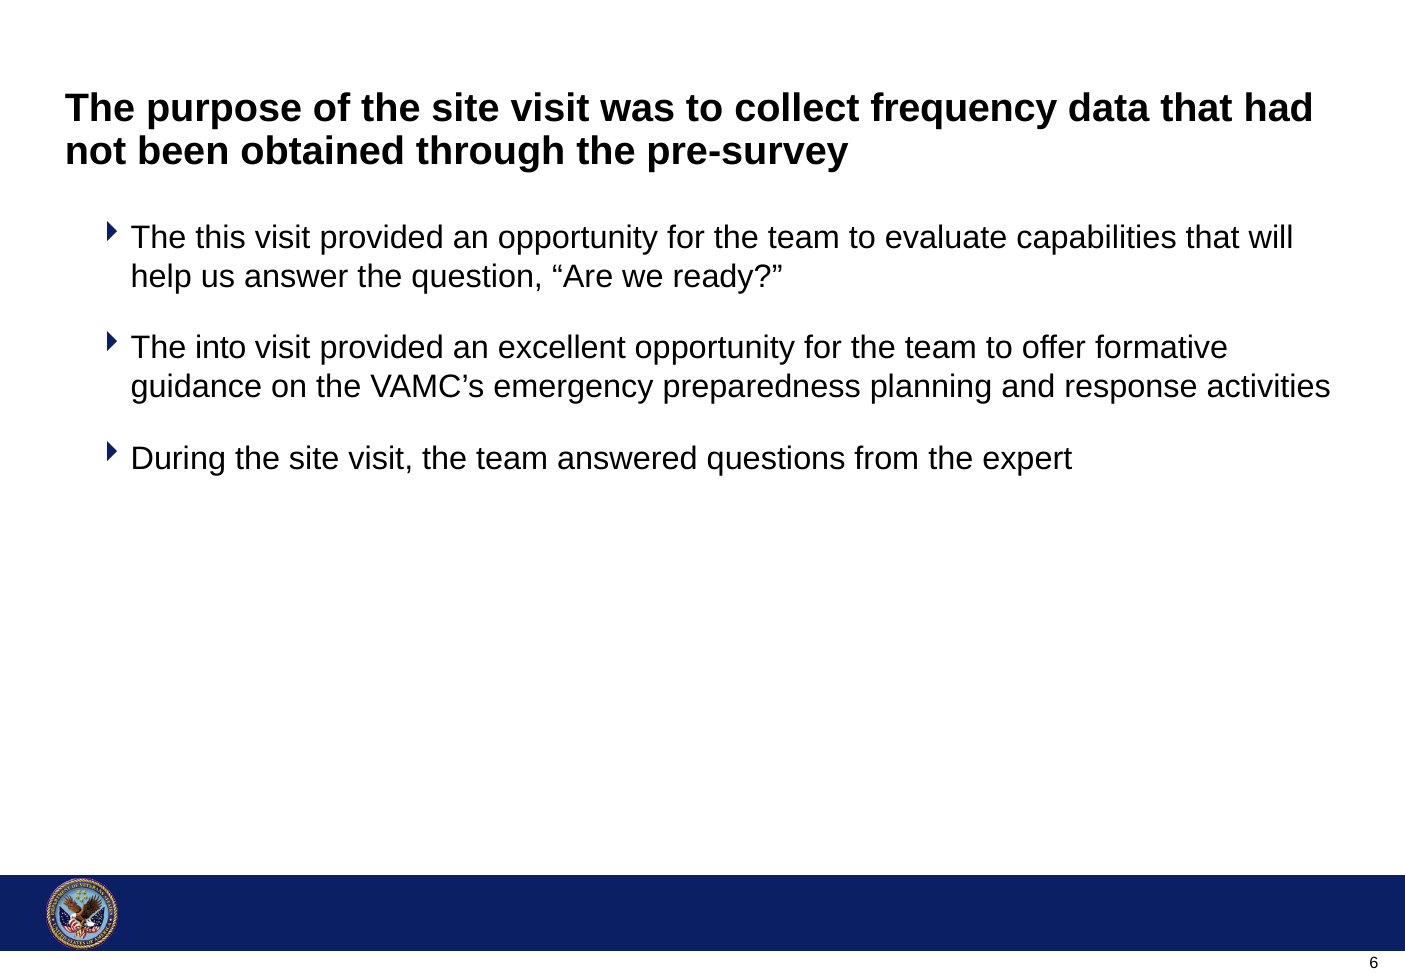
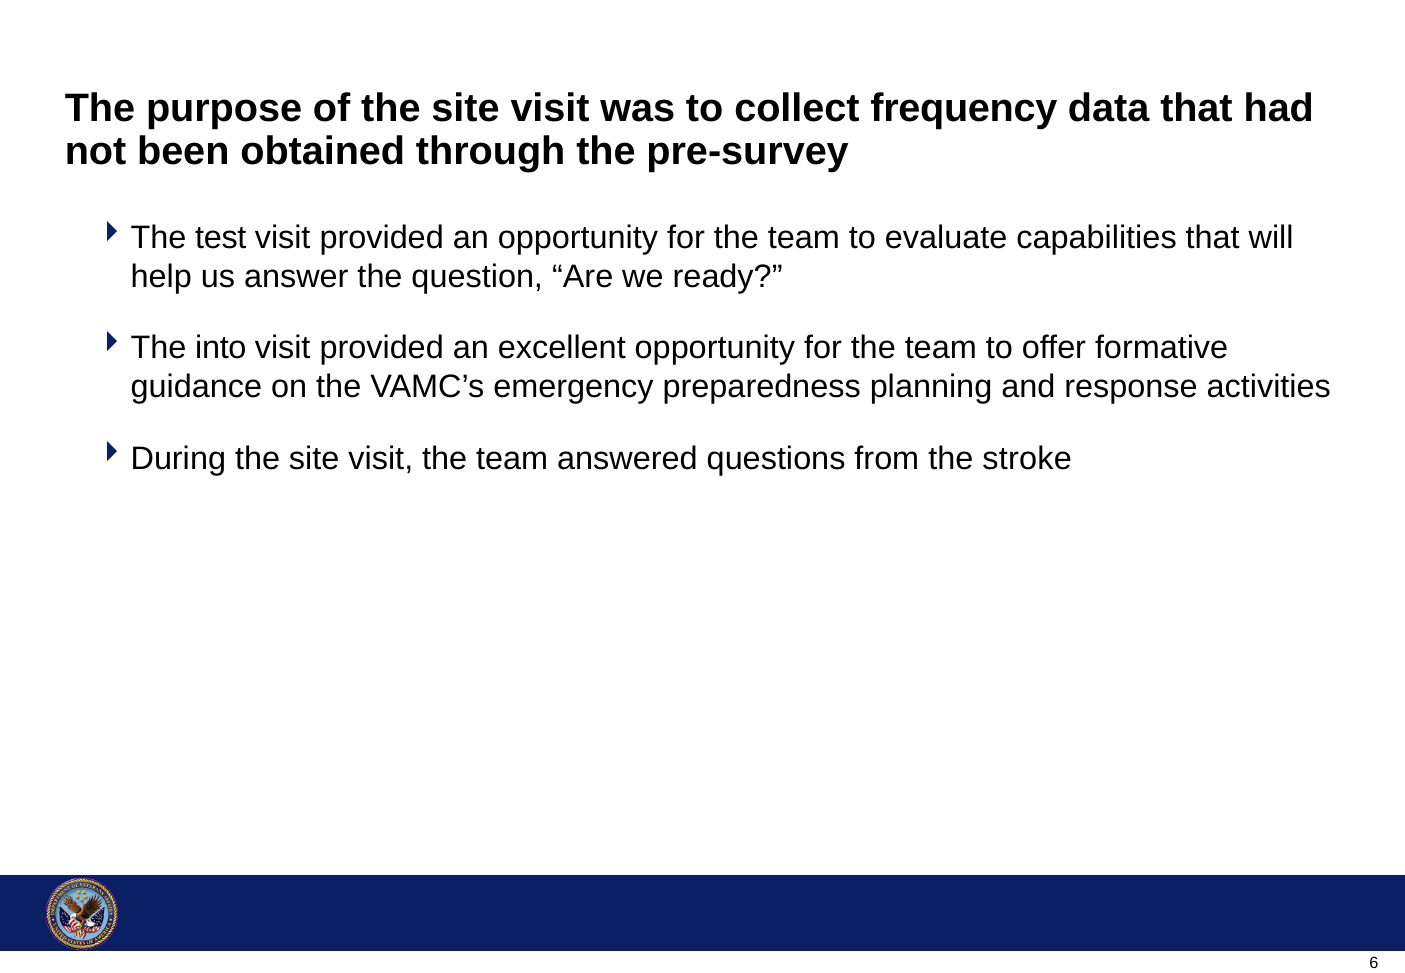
this: this -> test
expert: expert -> stroke
